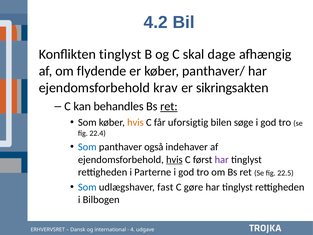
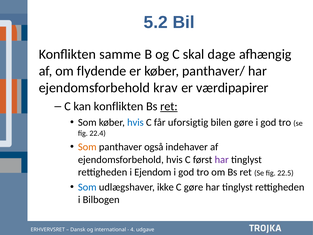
4.2: 4.2 -> 5.2
Konflikten tinglyst: tinglyst -> samme
sikringsakten: sikringsakten -> værdipapirer
kan behandles: behandles -> konflikten
hvis at (135, 122) colour: orange -> blue
bilen søge: søge -> gøre
Som at (87, 147) colour: blue -> orange
hvis at (174, 159) underline: present -> none
Parterne: Parterne -> Ejendom
fast: fast -> ikke
